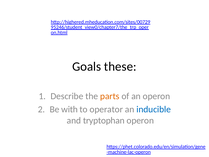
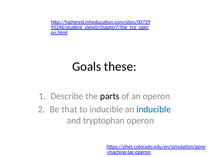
parts colour: orange -> black
with: with -> that
to operator: operator -> inducible
